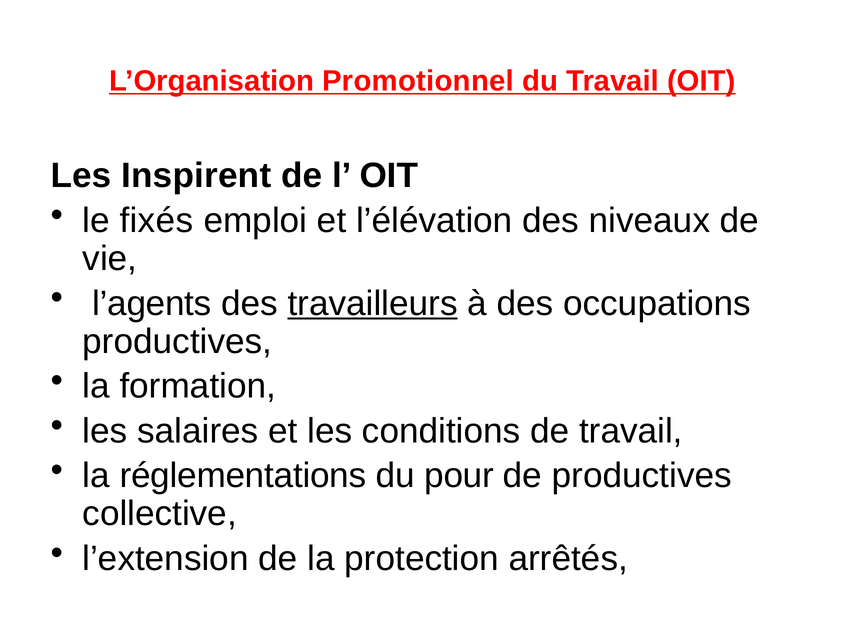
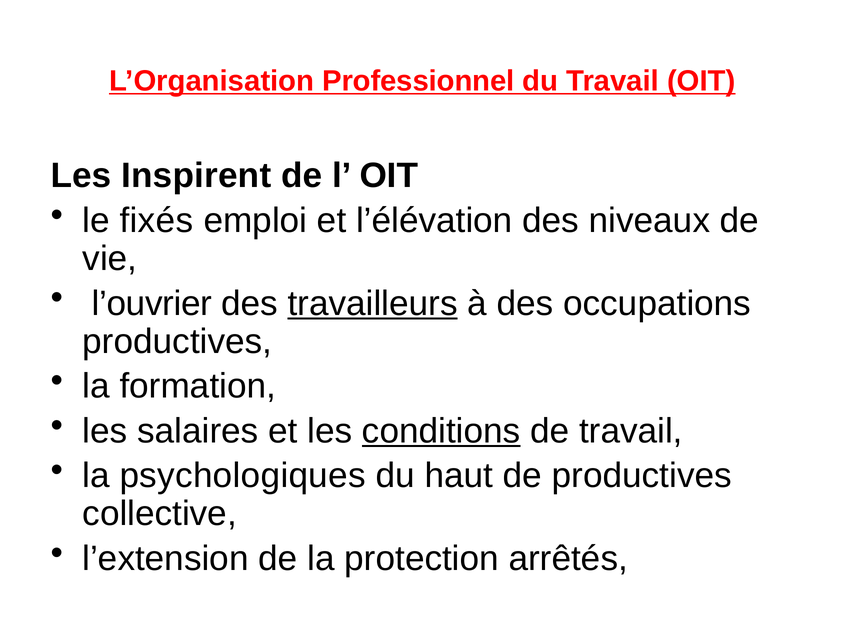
Promotionnel: Promotionnel -> Professionnel
l’agents: l’agents -> l’ouvrier
conditions underline: none -> present
réglementations: réglementations -> psychologiques
pour: pour -> haut
